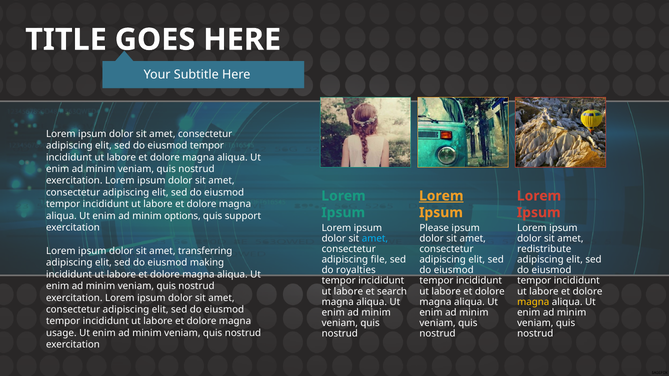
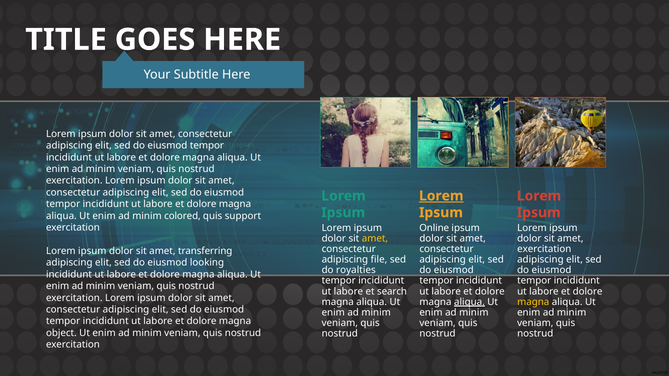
options: options -> colored
Please: Please -> Online
amet at (375, 239) colour: light blue -> yellow
redistribute at (544, 249): redistribute -> exercitation
making: making -> looking
aliqua at (469, 302) underline: none -> present
usage: usage -> object
